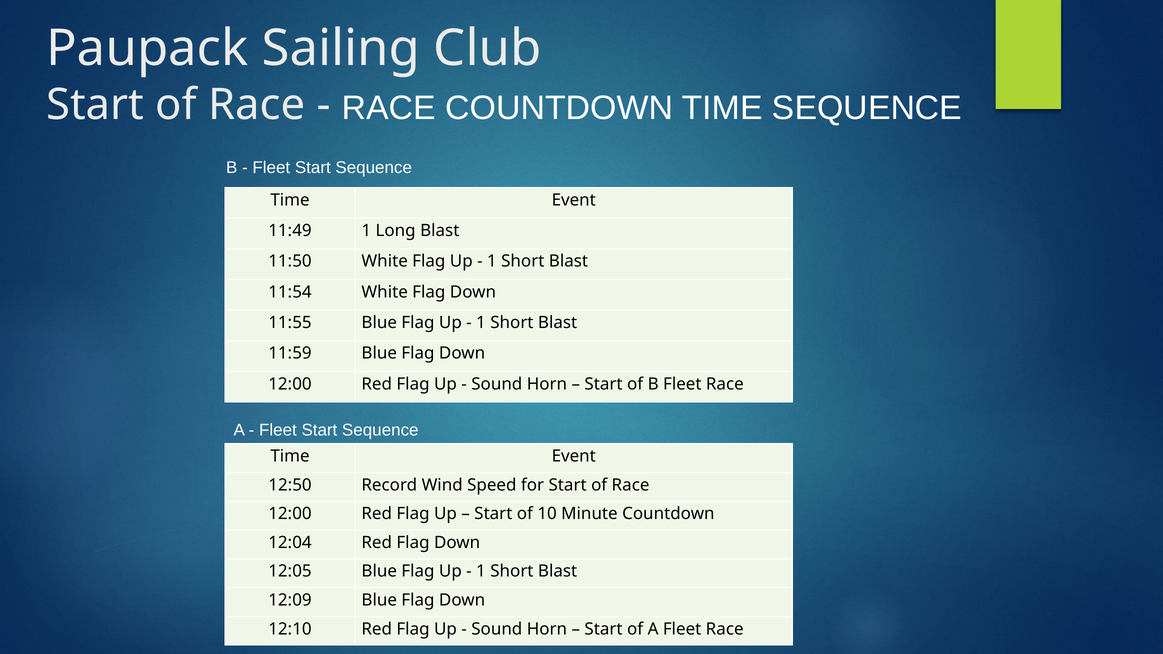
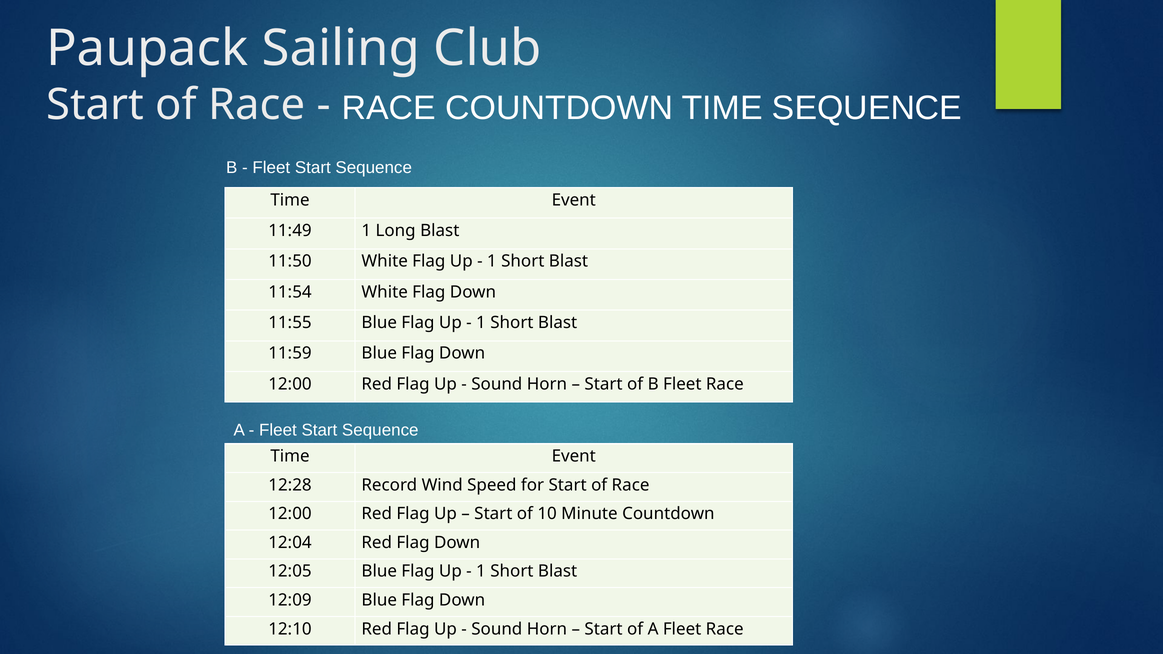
12:50: 12:50 -> 12:28
